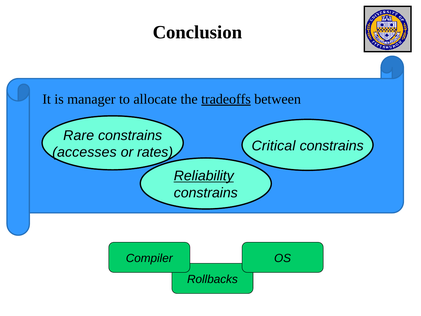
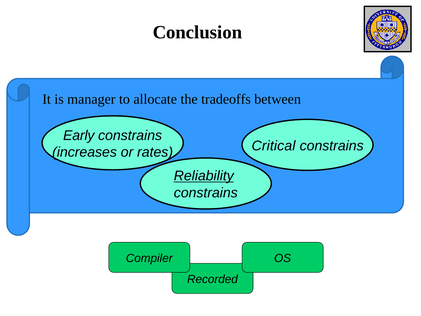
tradeoffs underline: present -> none
Rare: Rare -> Early
accesses: accesses -> increases
Rollbacks: Rollbacks -> Recorded
